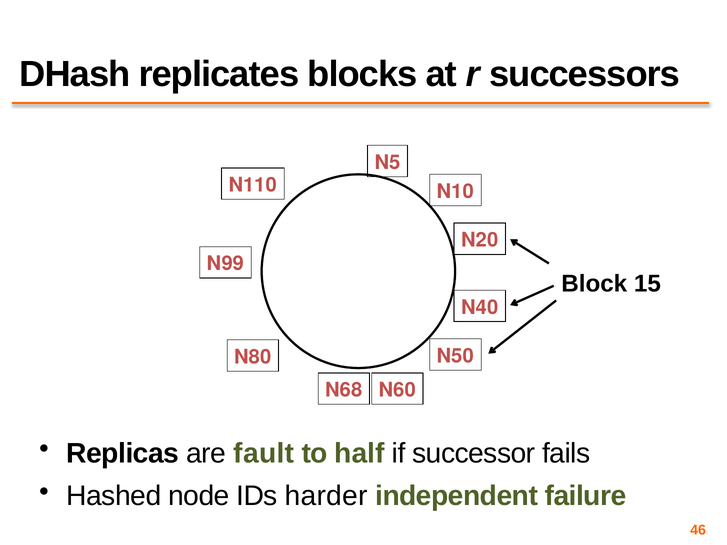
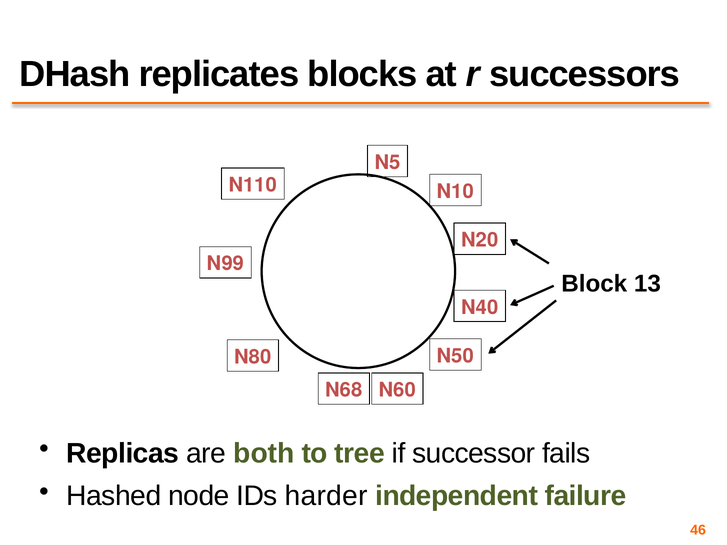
15: 15 -> 13
fault: fault -> both
half: half -> tree
